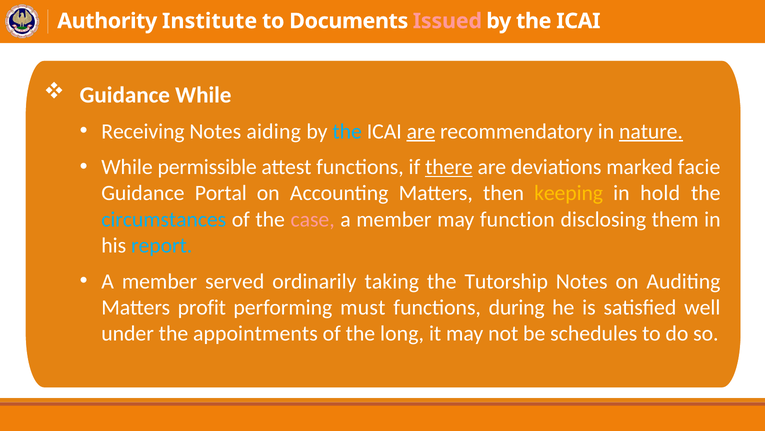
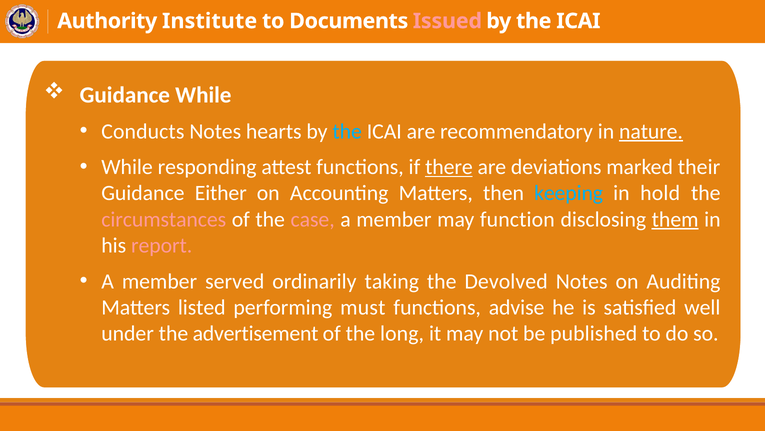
Receiving: Receiving -> Conducts
aiding: aiding -> hearts
are at (421, 131) underline: present -> none
permissible: permissible -> responding
facie: facie -> their
Portal: Portal -> Either
keeping colour: yellow -> light blue
circumstances colour: light blue -> pink
them underline: none -> present
report colour: light blue -> pink
Tutorship: Tutorship -> Devolved
profit: profit -> listed
during: during -> advise
appointments: appointments -> advertisement
schedules: schedules -> published
